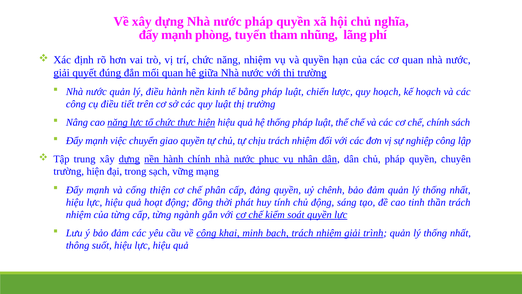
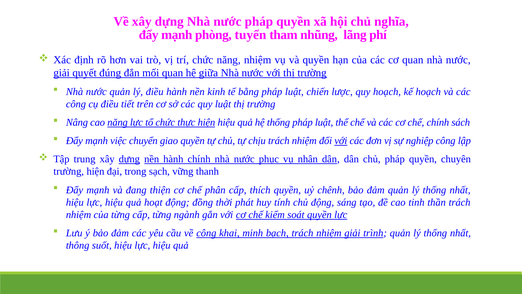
với at (341, 141) underline: none -> present
mạng: mạng -> thanh
cống: cống -> đang
đảng: đảng -> thích
